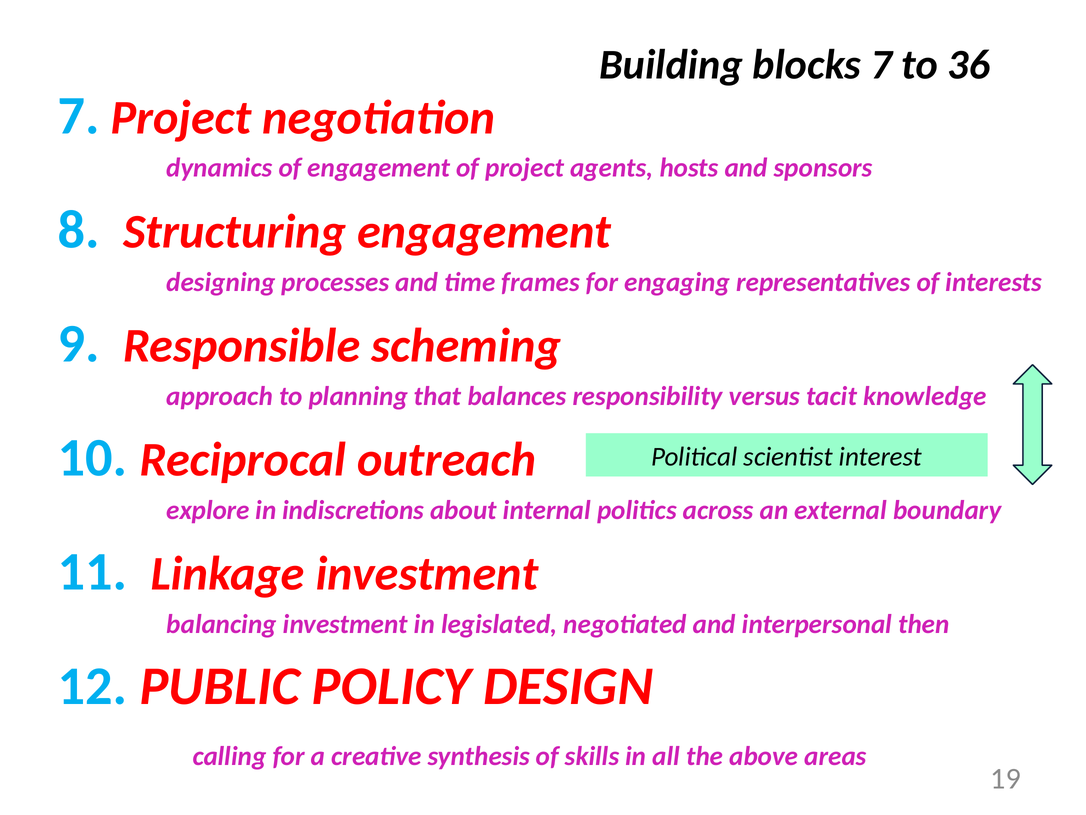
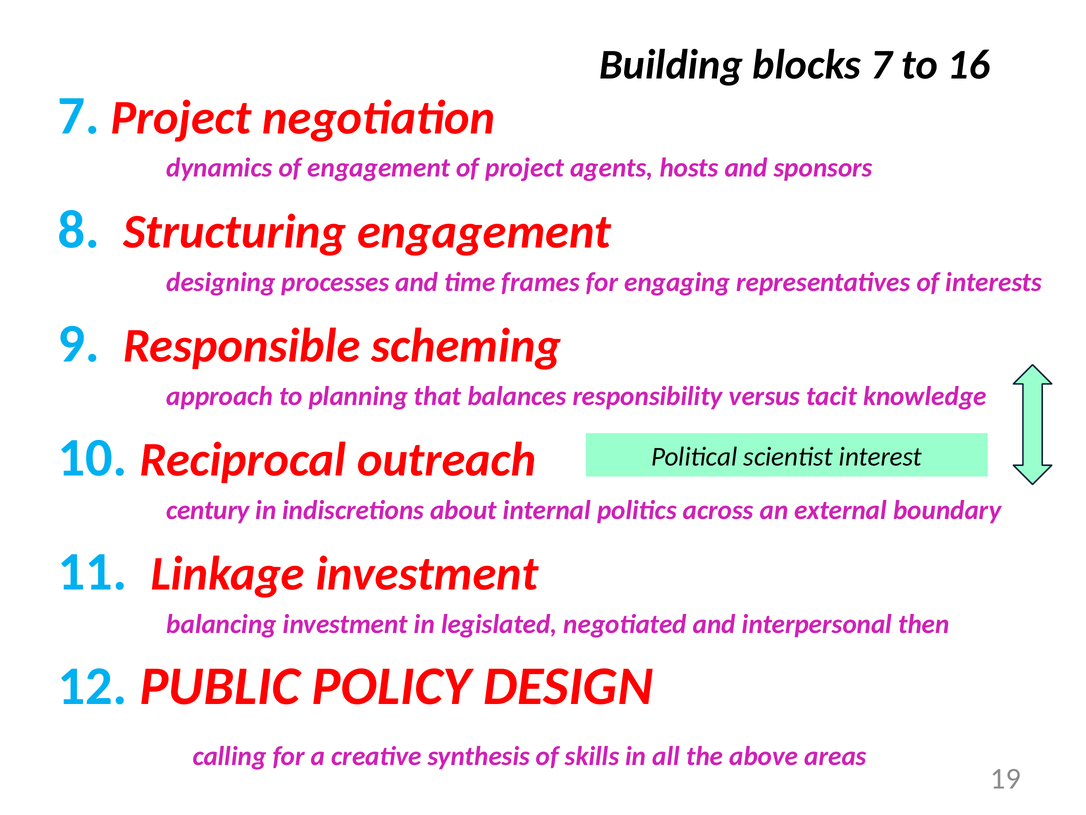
36: 36 -> 16
explore: explore -> century
